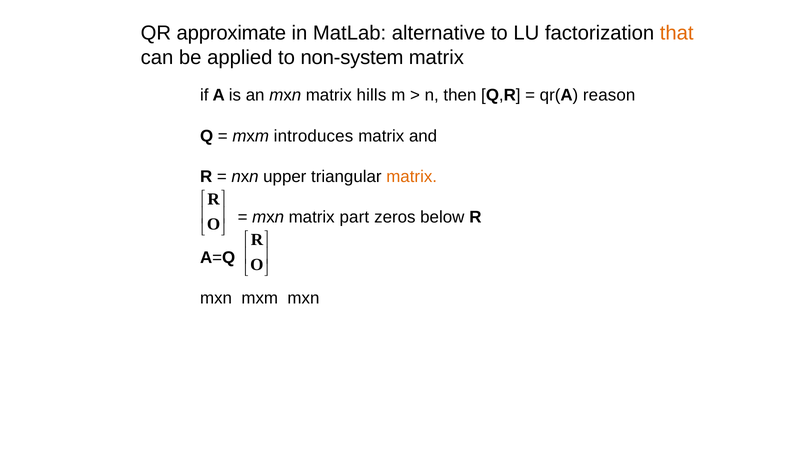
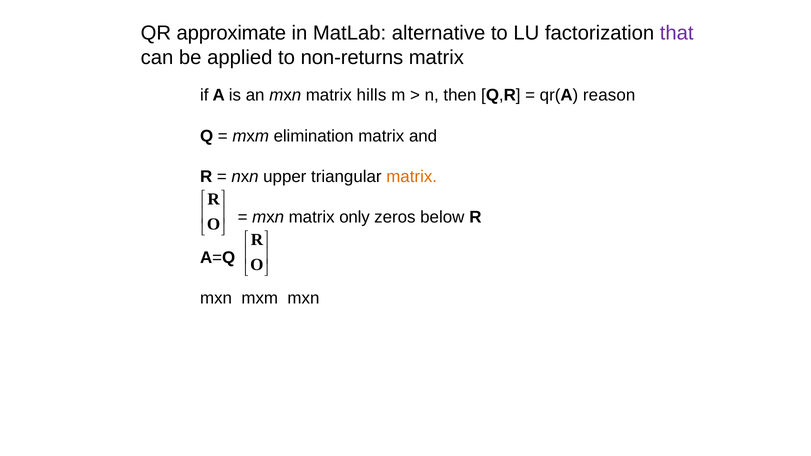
that colour: orange -> purple
non-system: non-system -> non-returns
introduces: introduces -> elimination
part: part -> only
